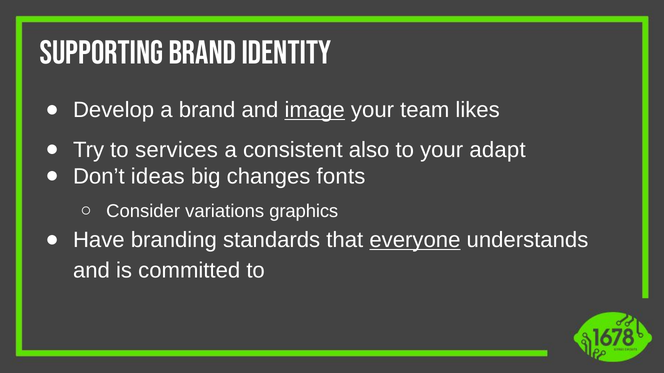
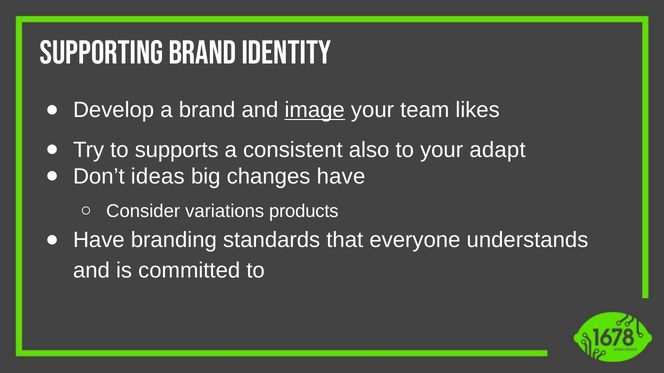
services: services -> supports
changes fonts: fonts -> have
graphics: graphics -> products
everyone underline: present -> none
